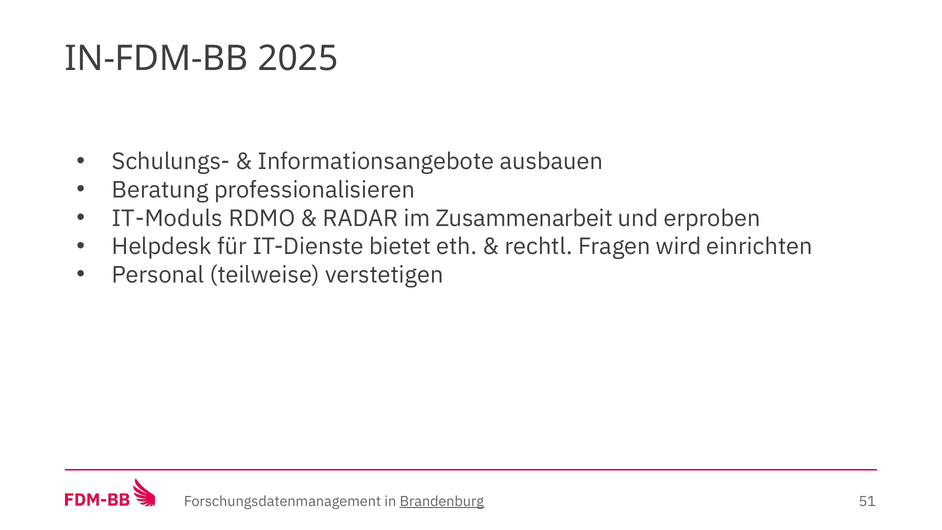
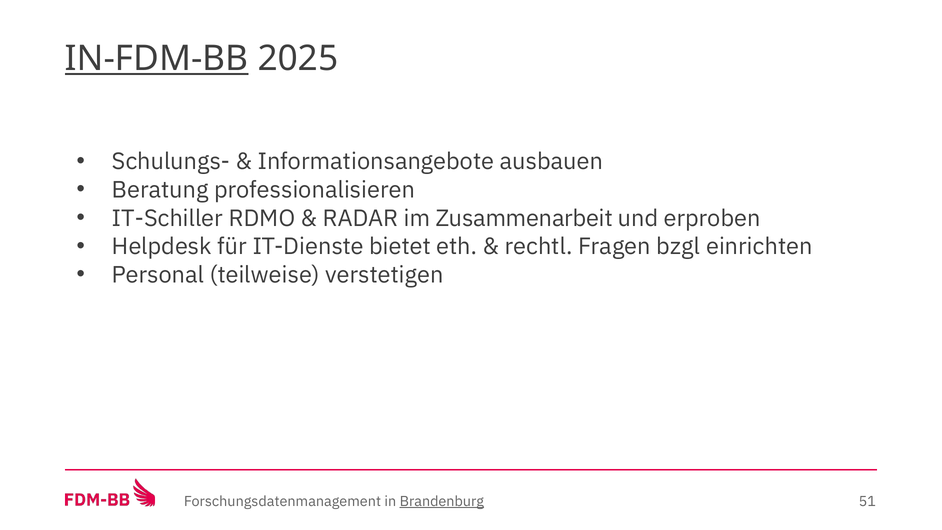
IN-FDM-BB underline: none -> present
IT-Moduls: IT-Moduls -> IT-Schiller
wird: wird -> bzgl
